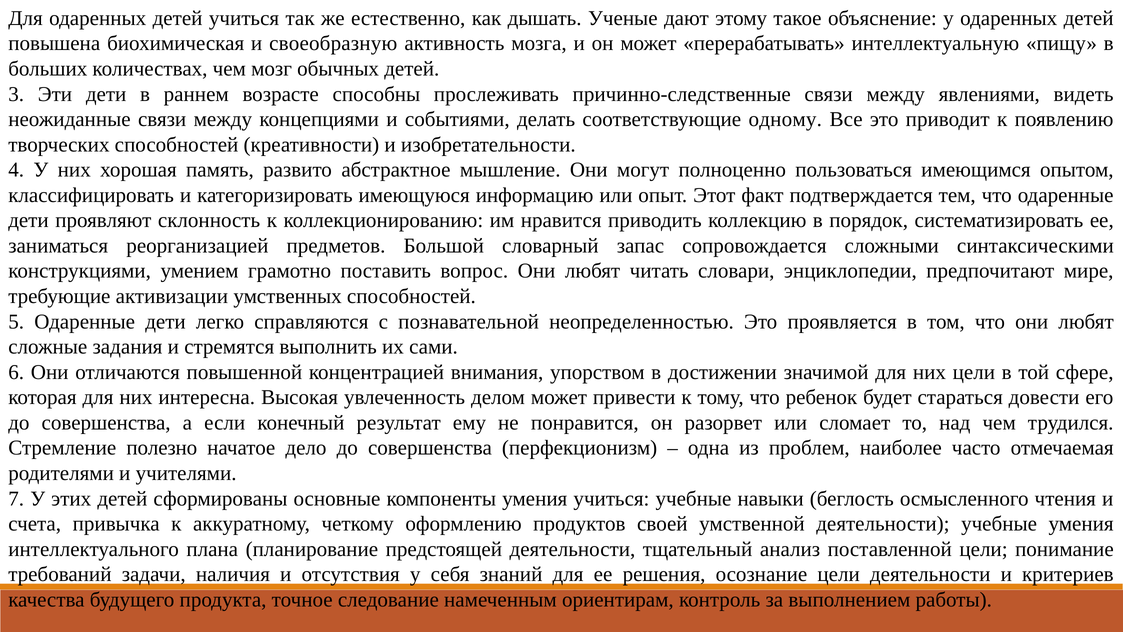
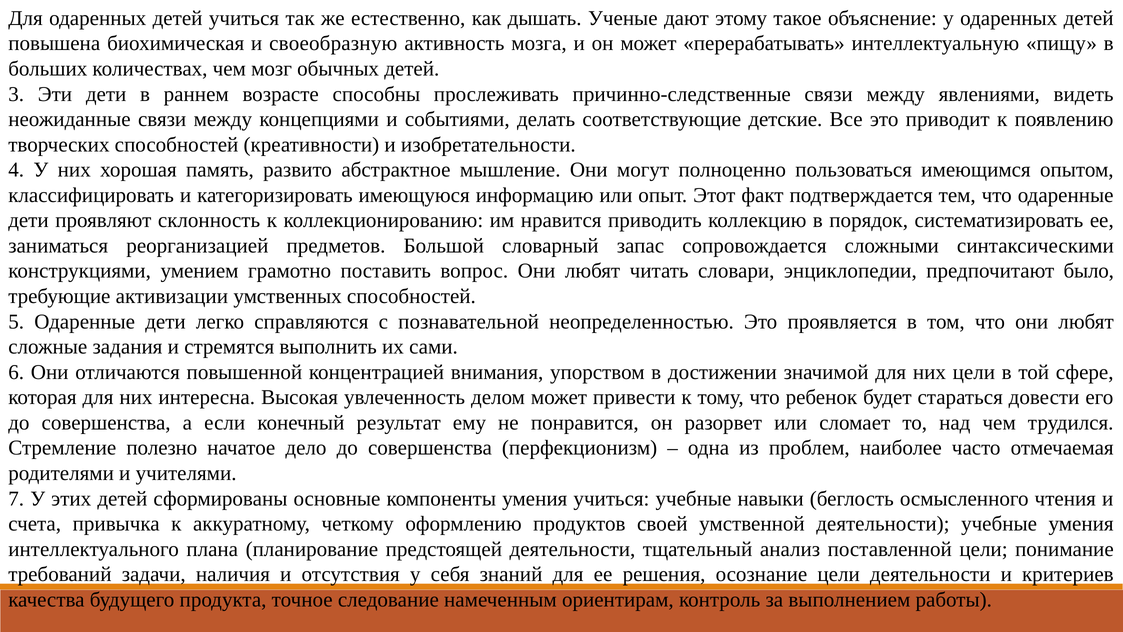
одному: одному -> детские
мире: мире -> было
